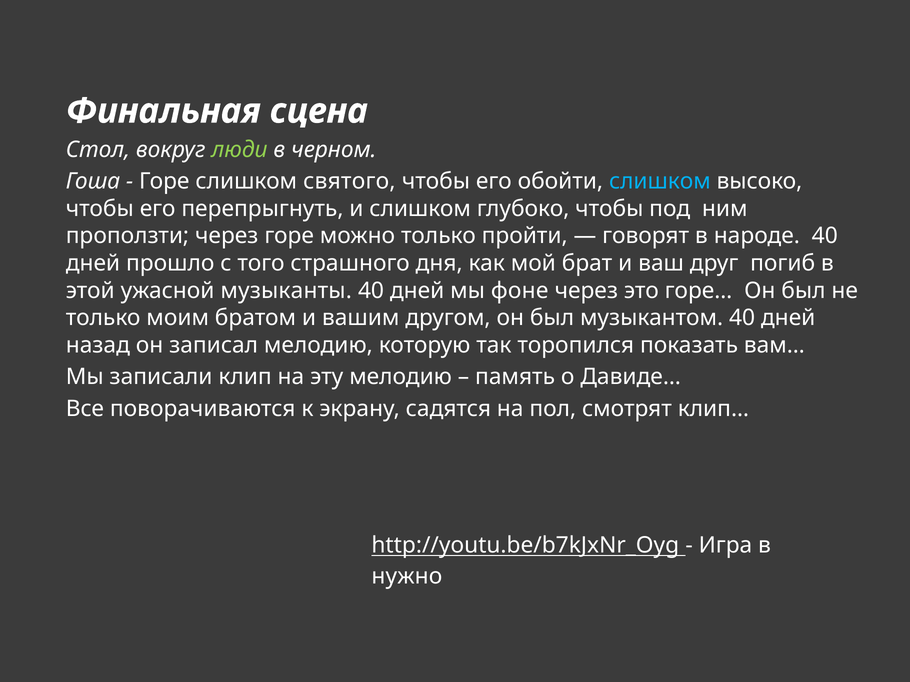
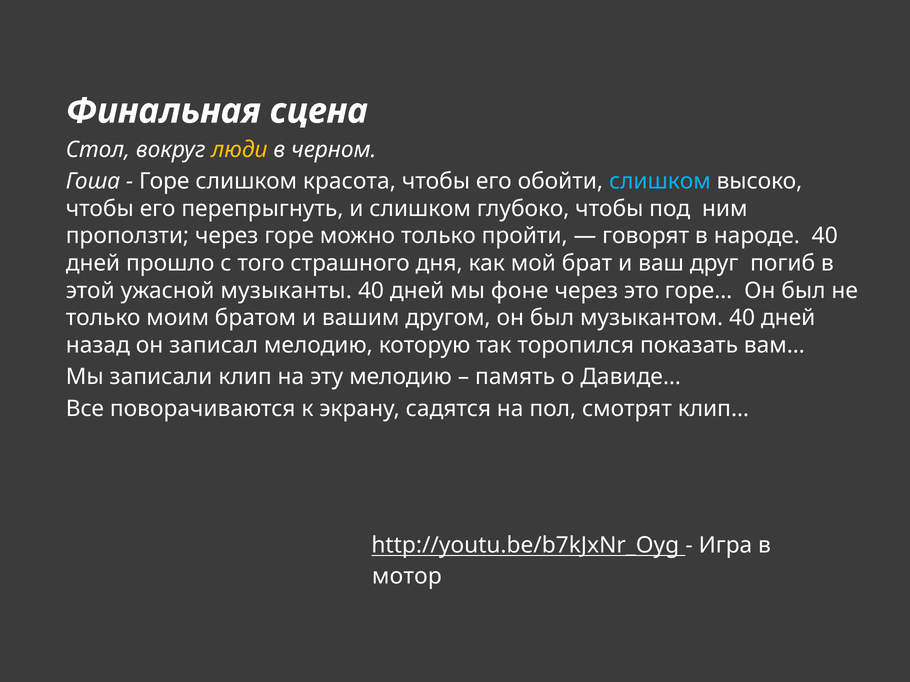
люди colour: light green -> yellow
святого: святого -> красота
нужно: нужно -> мотор
